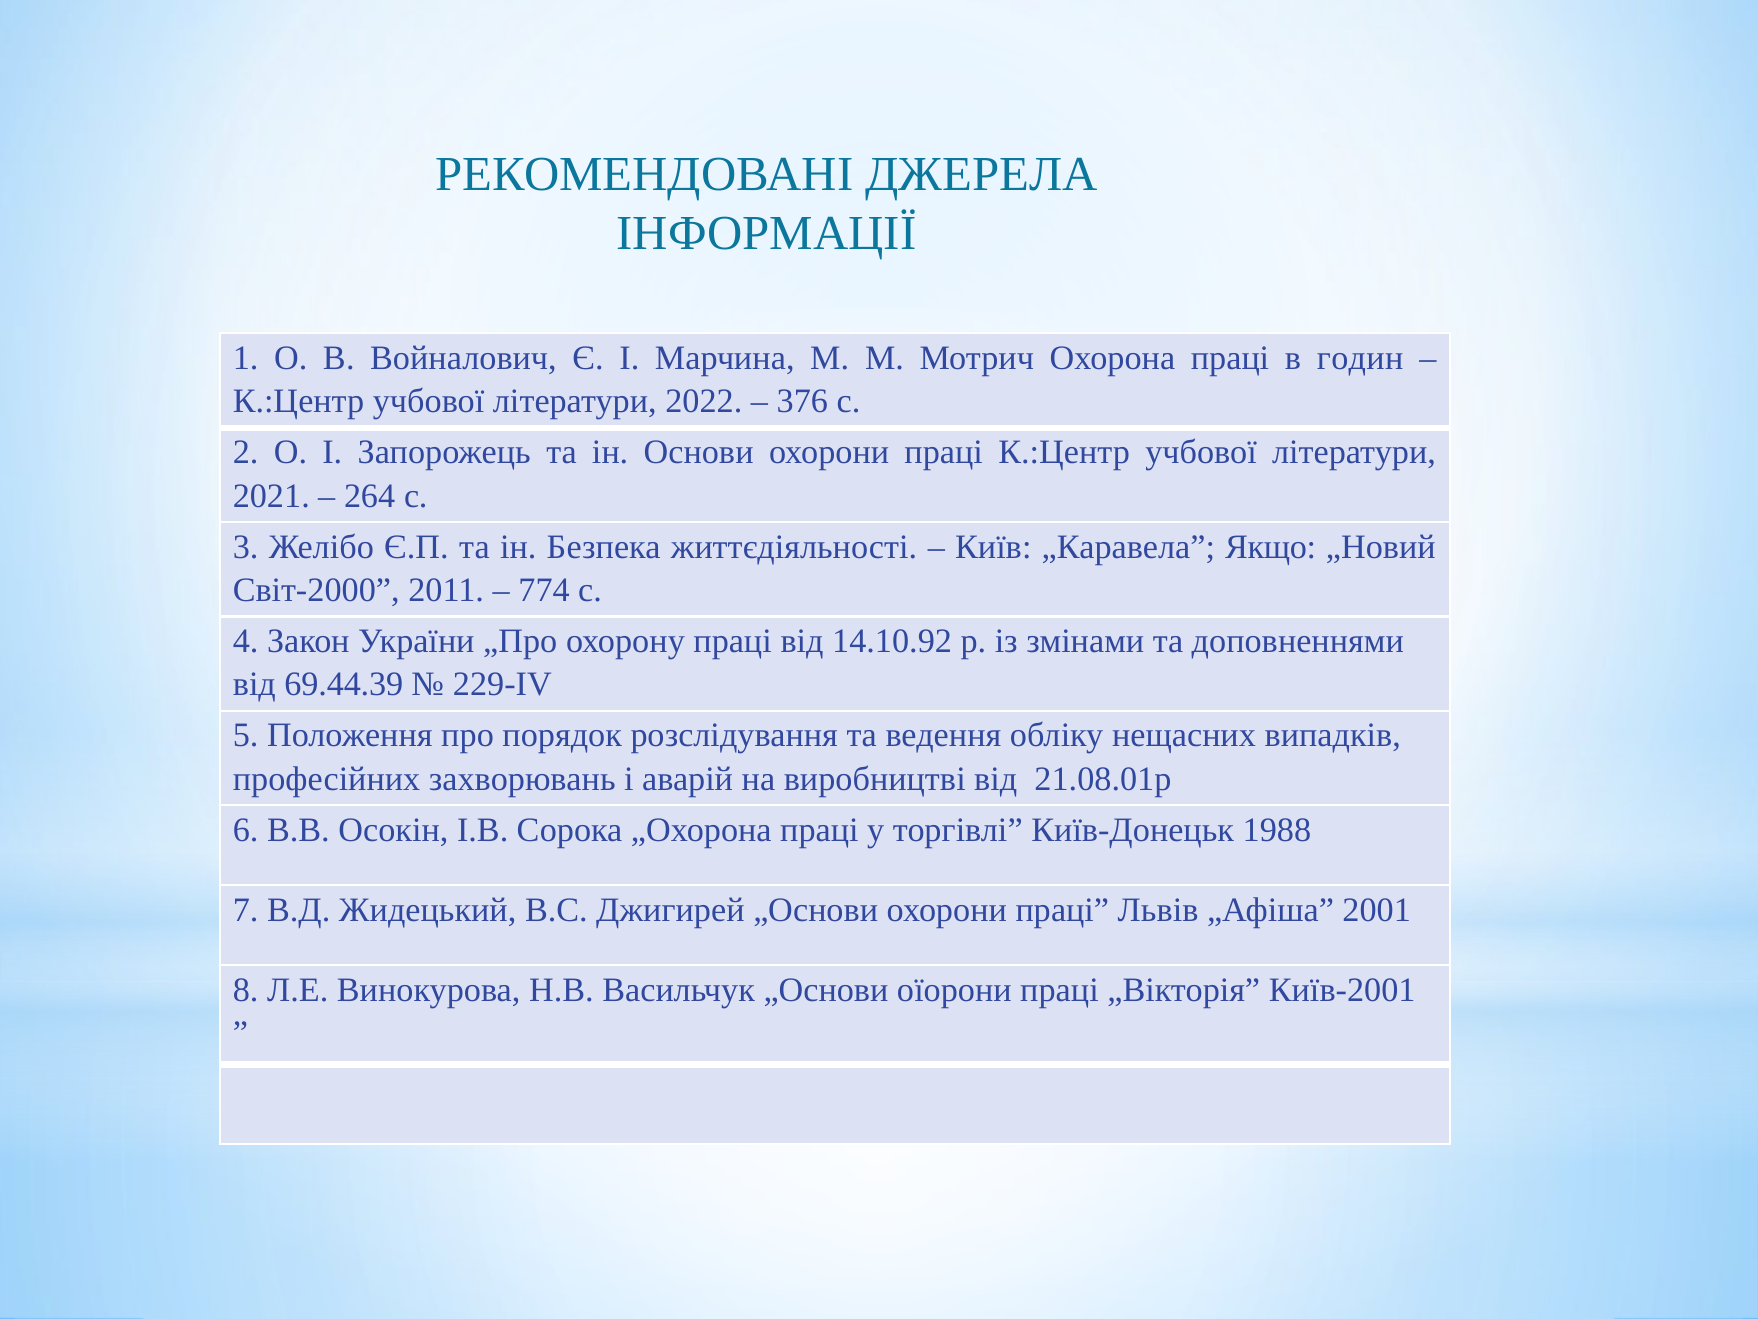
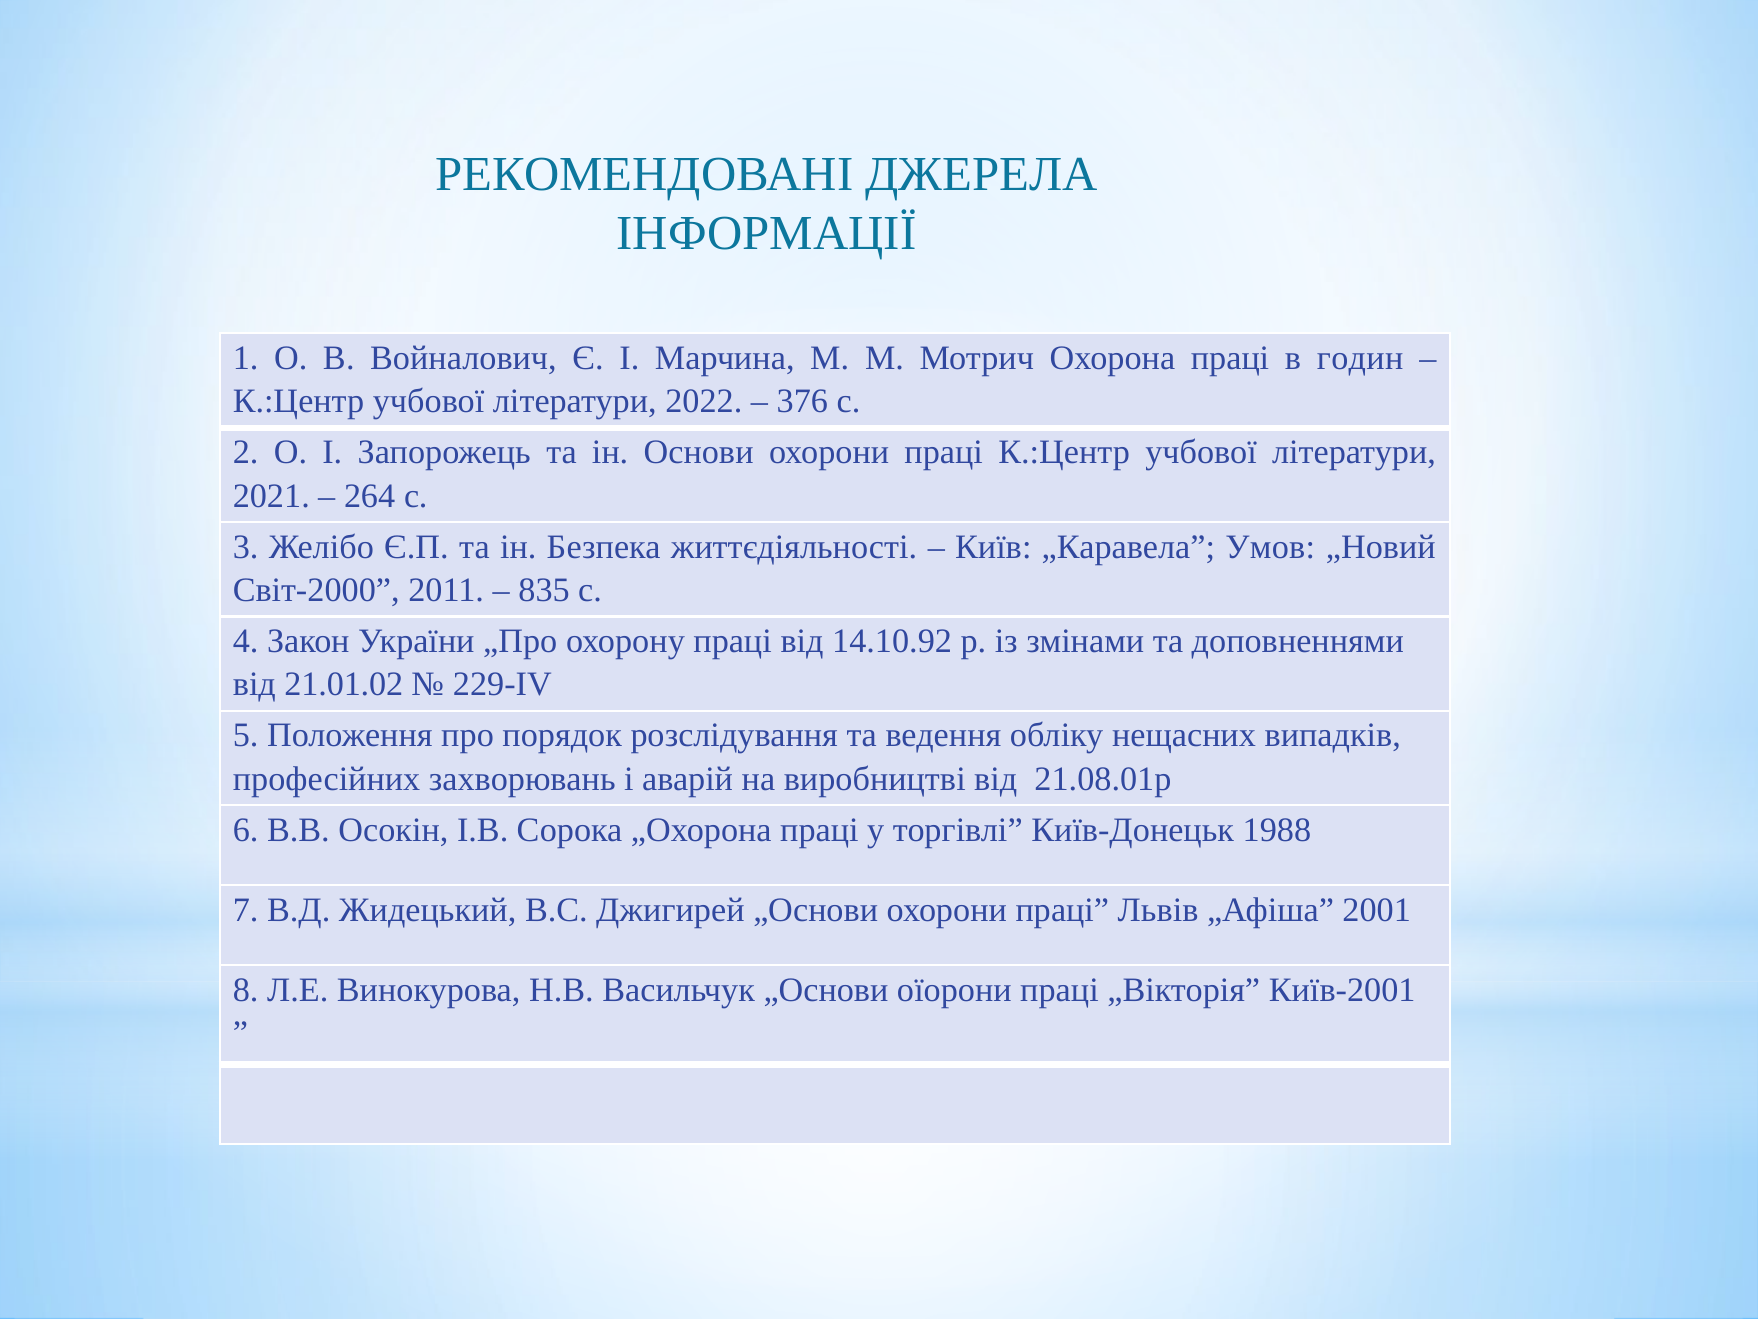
Якщо: Якщо -> Умов
774: 774 -> 835
69.44.39: 69.44.39 -> 21.01.02
